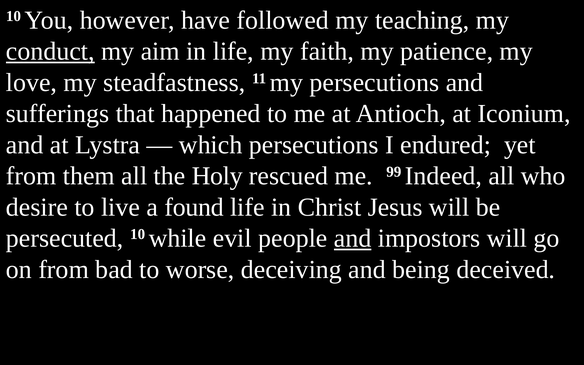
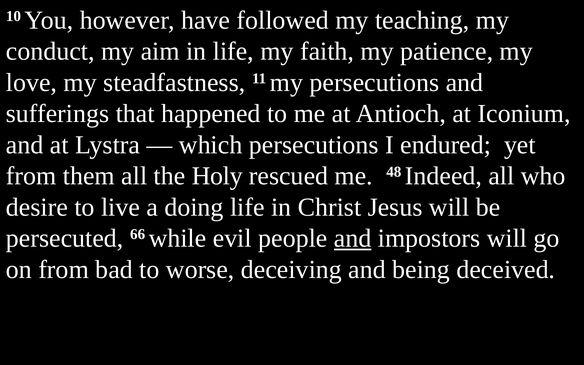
conduct underline: present -> none
99: 99 -> 48
found: found -> doing
persecuted 10: 10 -> 66
